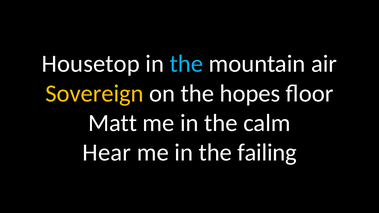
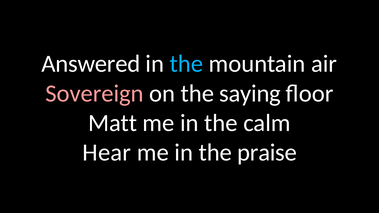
Housetop: Housetop -> Answered
Sovereign colour: yellow -> pink
hopes: hopes -> saying
failing: failing -> praise
